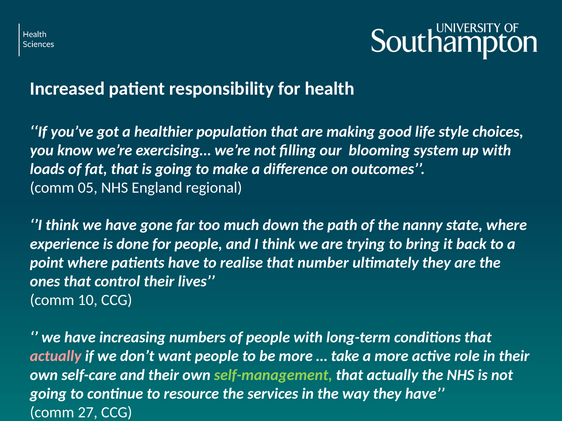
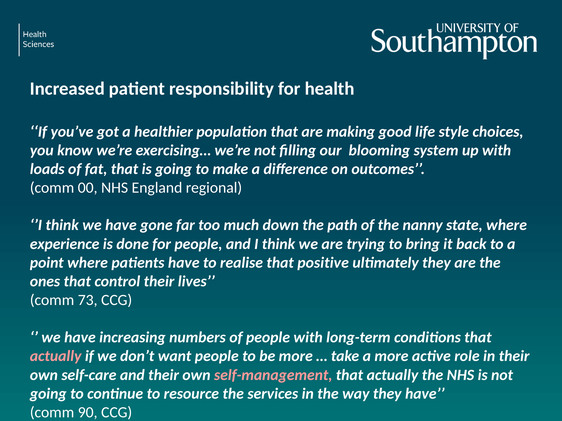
05: 05 -> 00
number: number -> positive
10: 10 -> 73
self-management colour: light green -> pink
27: 27 -> 90
